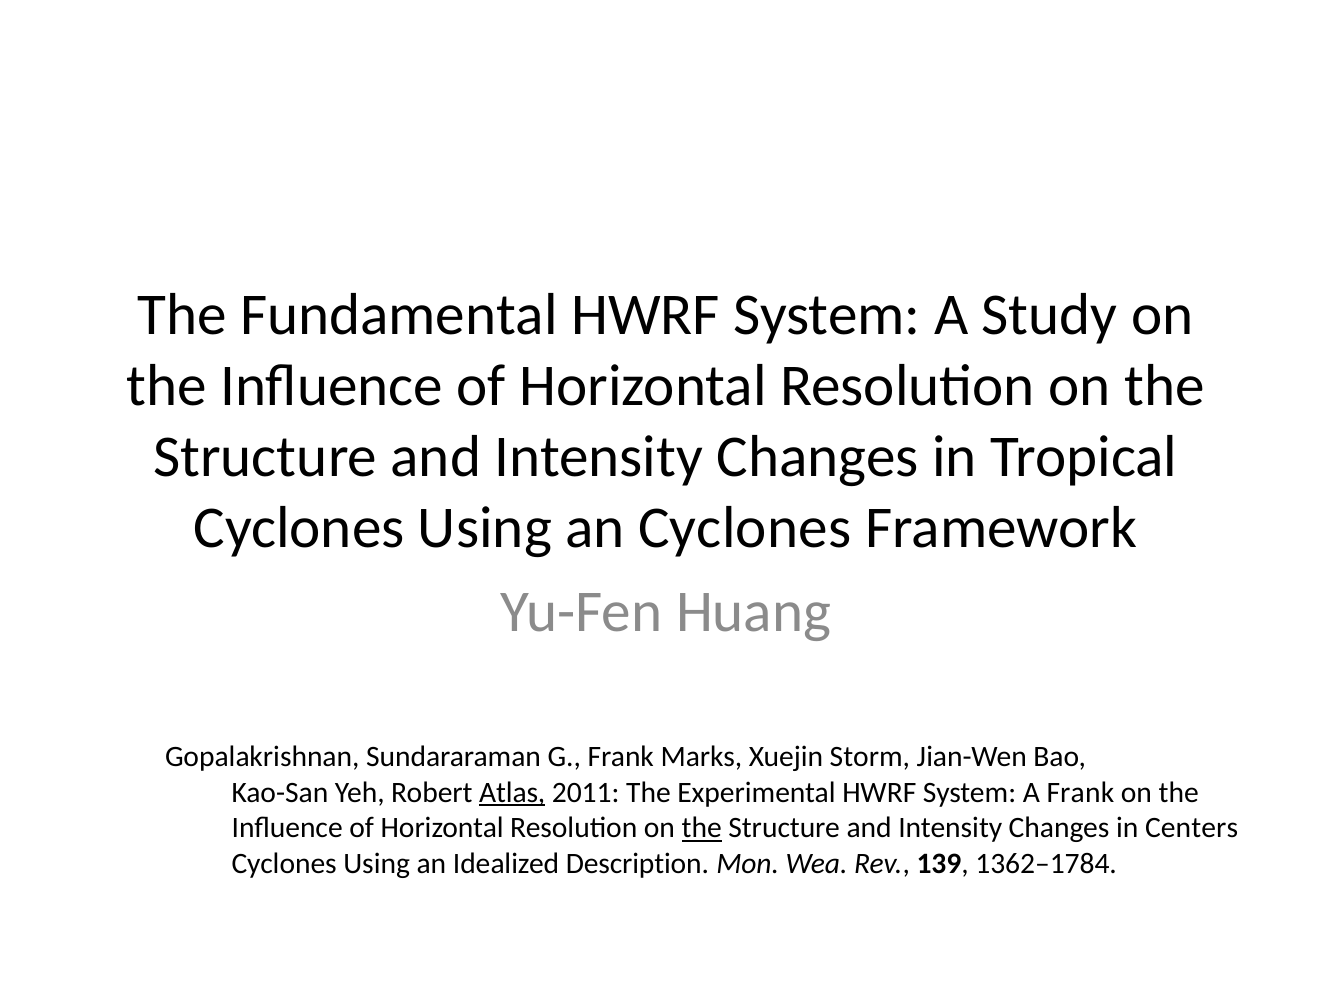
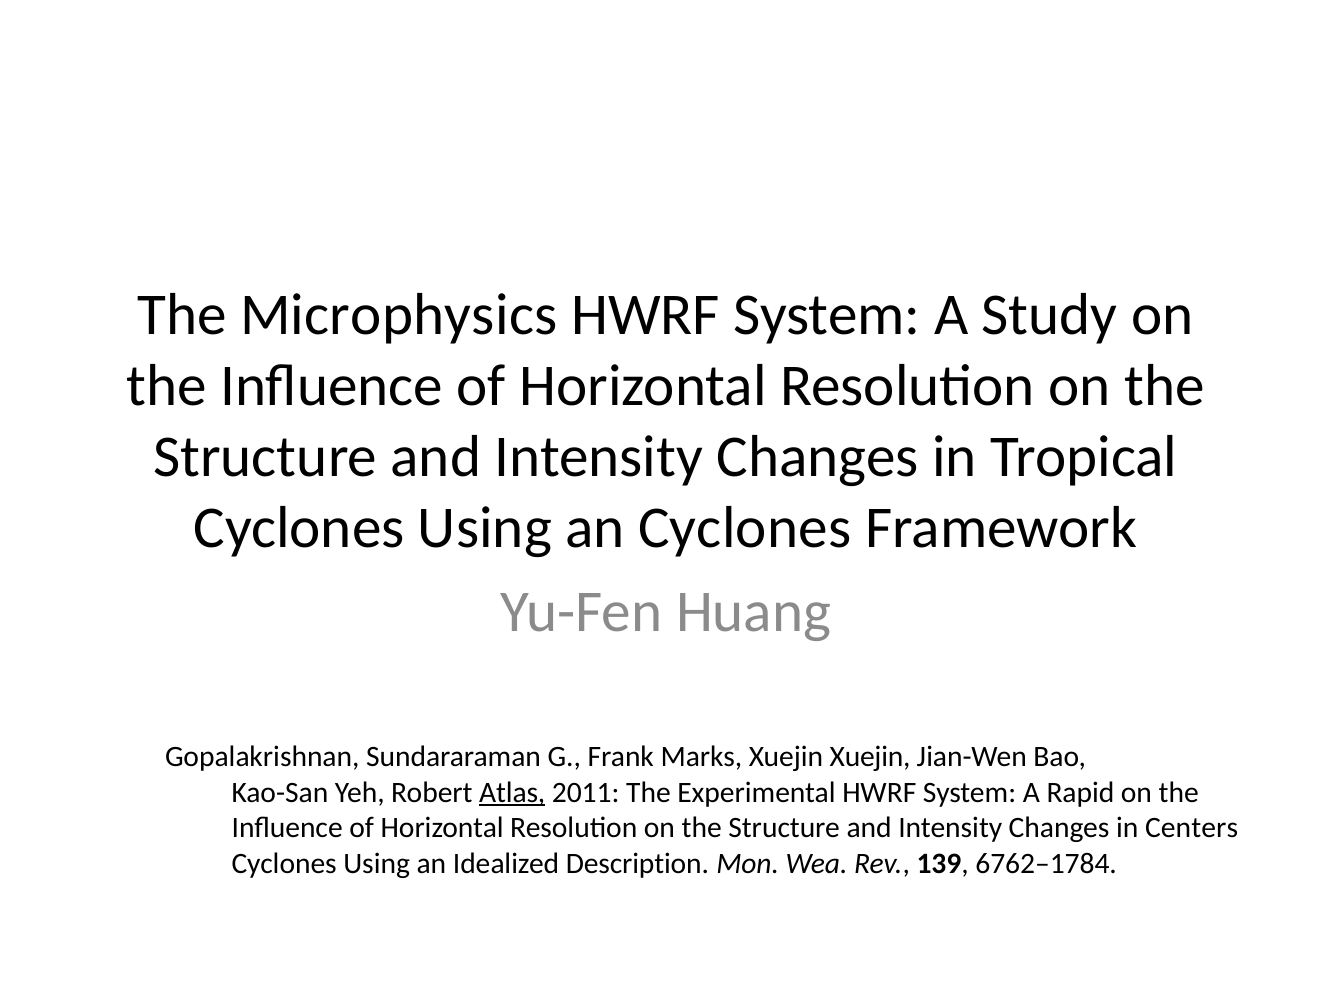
Fundamental: Fundamental -> Microphysics
Xuejin Storm: Storm -> Xuejin
A Frank: Frank -> Rapid
the at (702, 828) underline: present -> none
1362–1784: 1362–1784 -> 6762–1784
